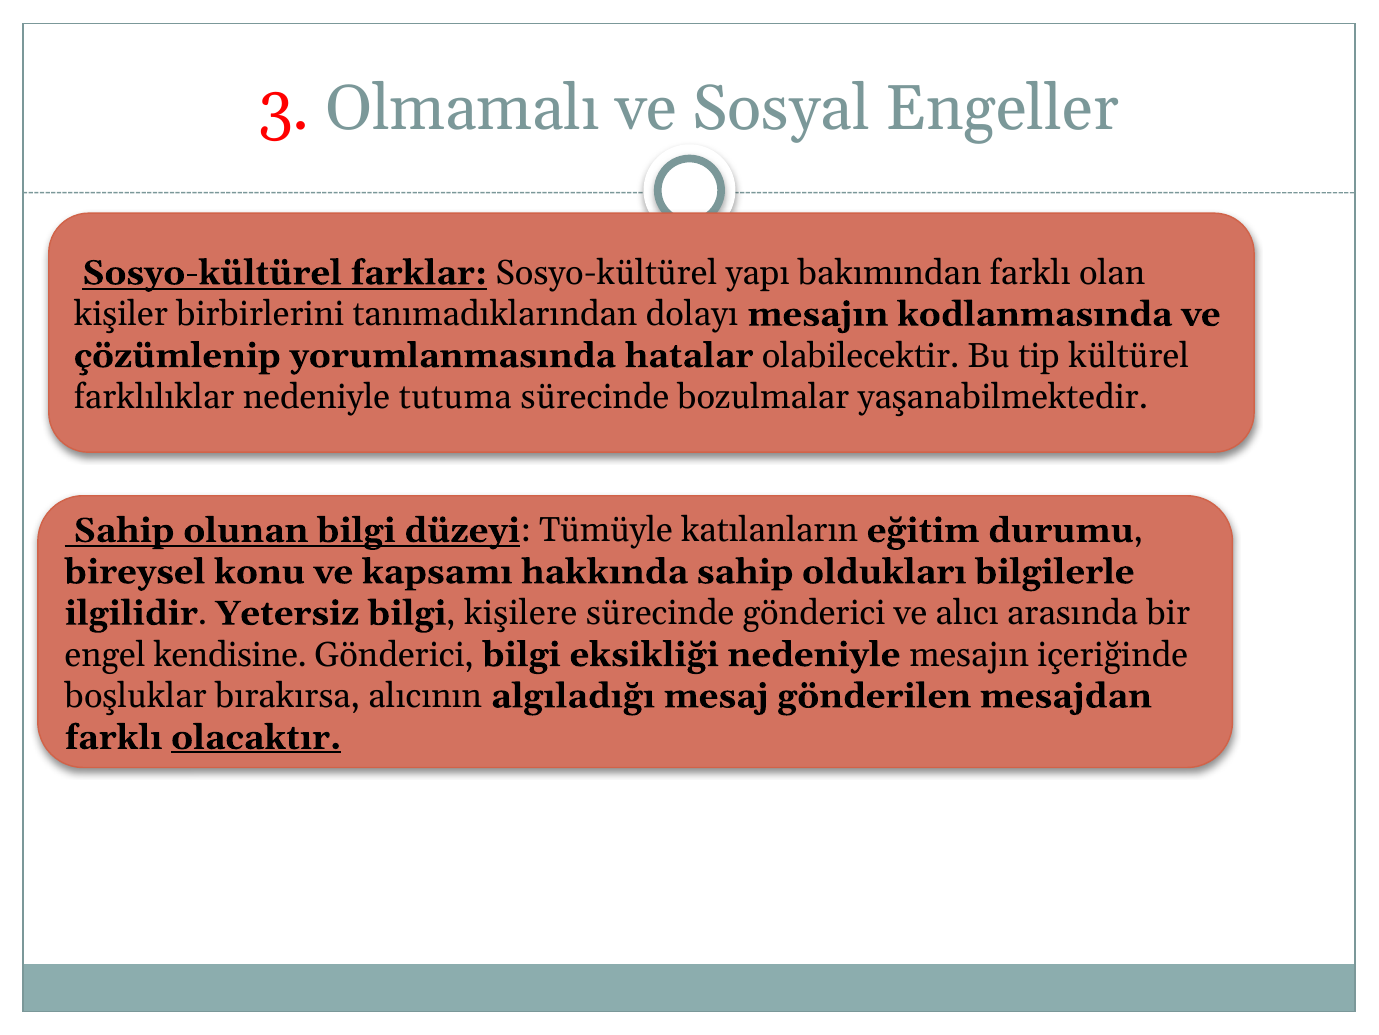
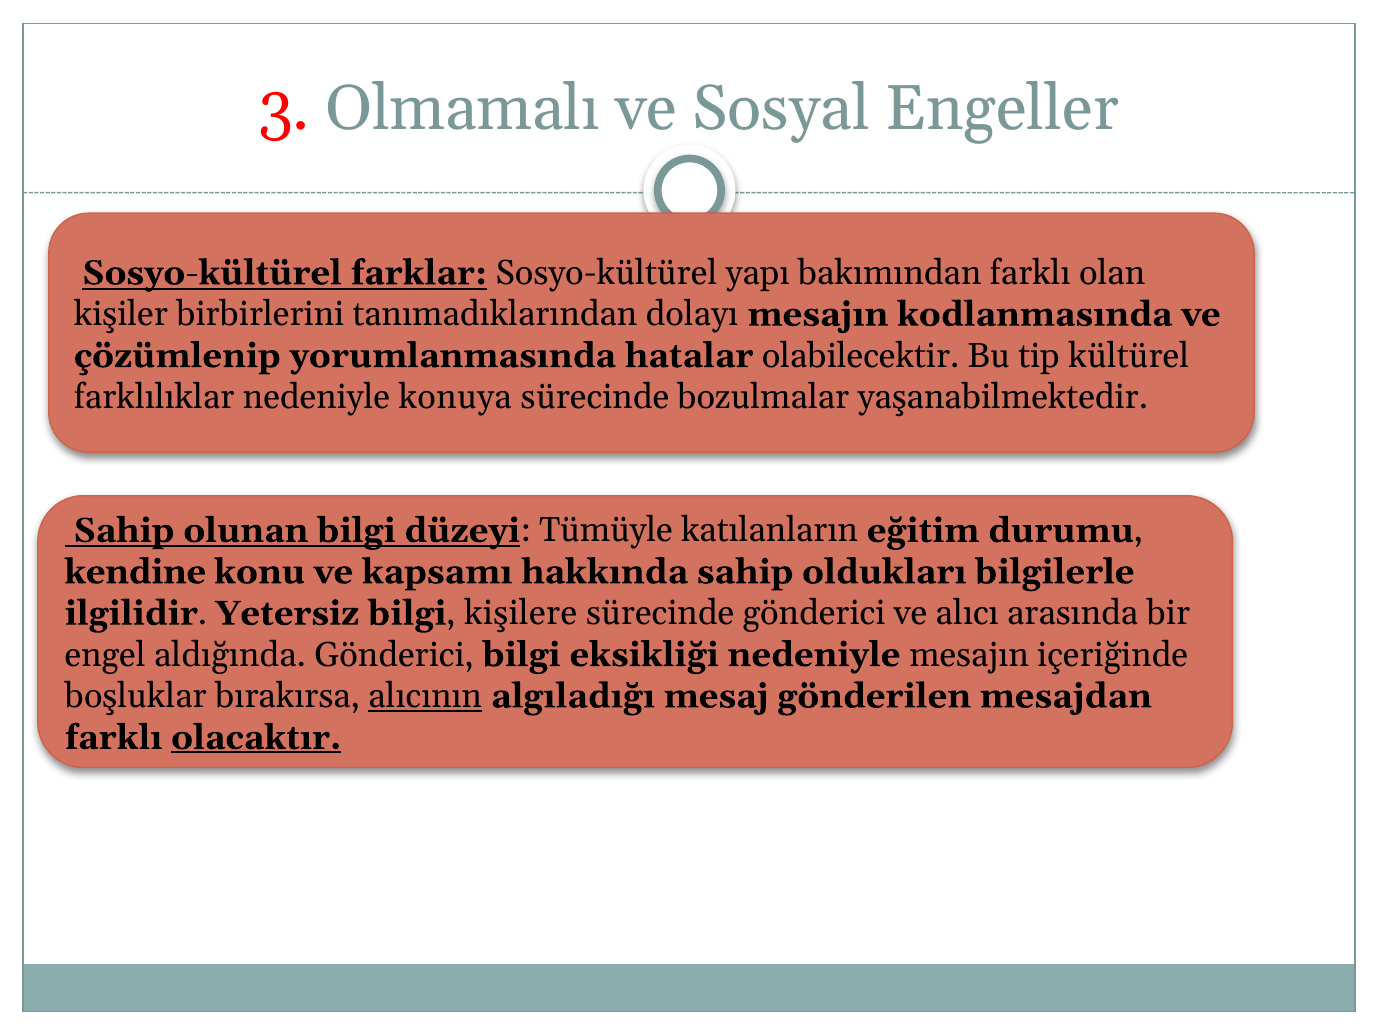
tutuma: tutuma -> konuya
bireysel: bireysel -> kendine
kendisine: kendisine -> aldığında
alıcının underline: none -> present
